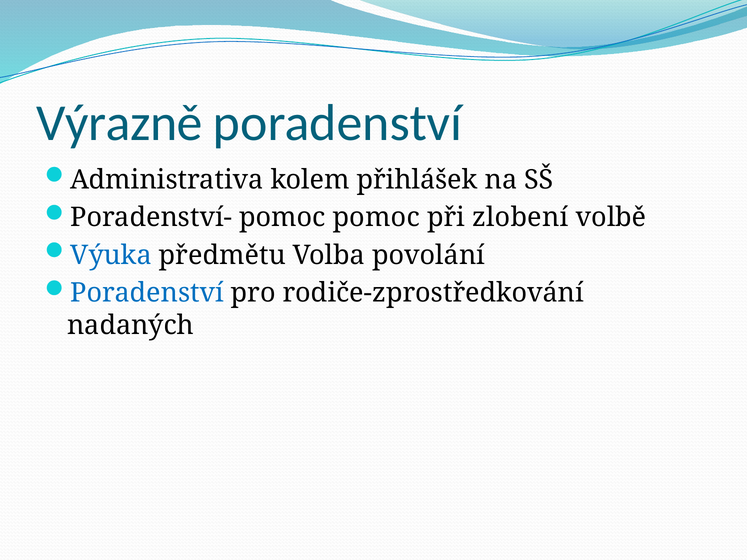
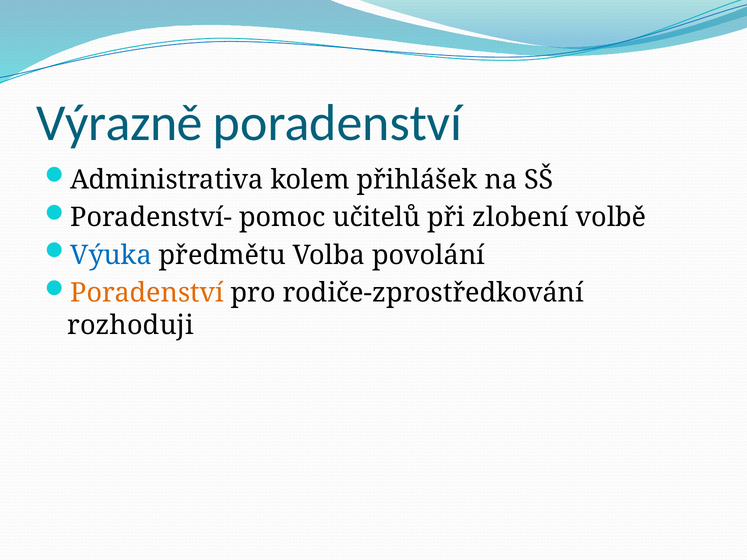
pomoc pomoc: pomoc -> učitelů
Poradenství at (147, 293) colour: blue -> orange
nadaných: nadaných -> rozhoduji
